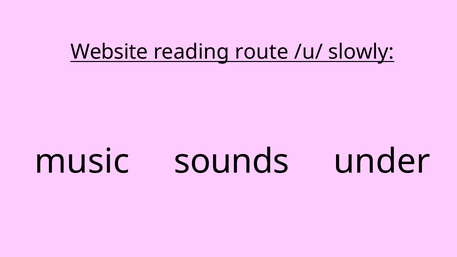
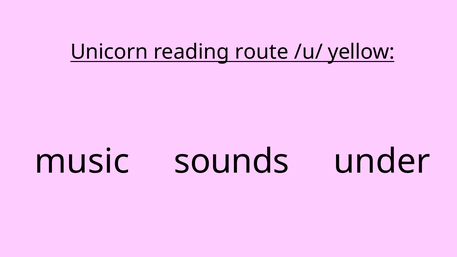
Website: Website -> Unicorn
slowly: slowly -> yellow
